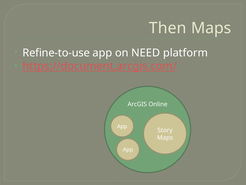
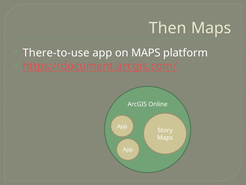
Refine-to-use: Refine-to-use -> There-to-use
on NEED: NEED -> MAPS
